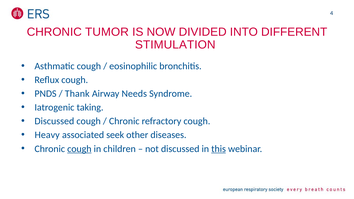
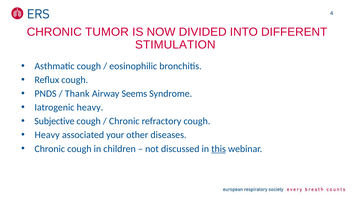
Needs: Needs -> Seems
Iatrogenic taking: taking -> heavy
Discussed at (54, 121): Discussed -> Subjective
seek: seek -> your
cough at (79, 149) underline: present -> none
